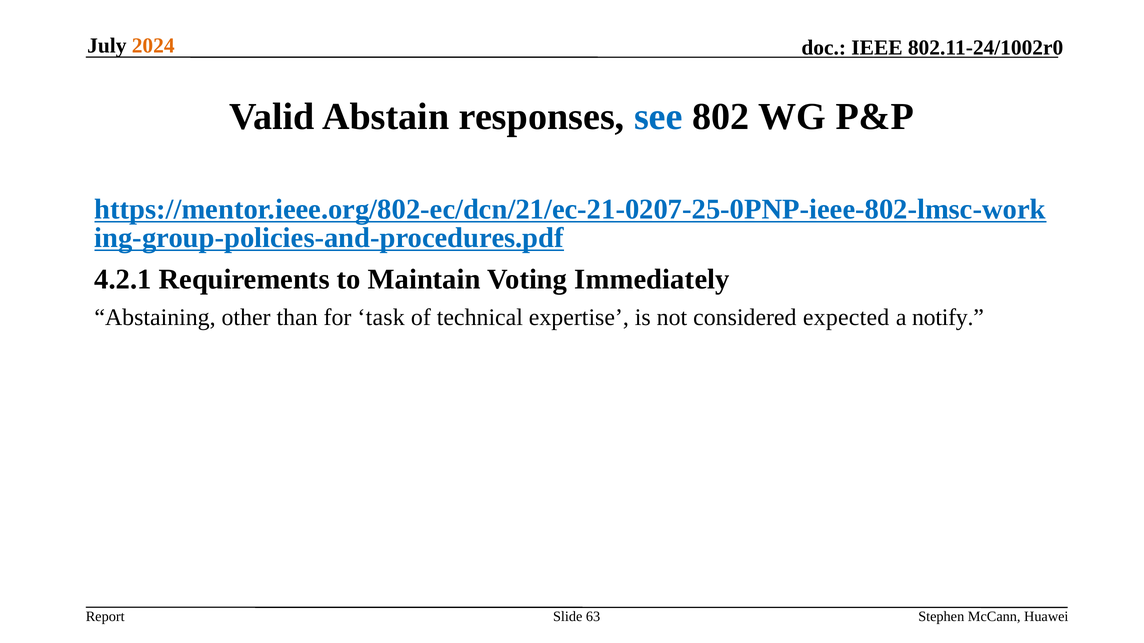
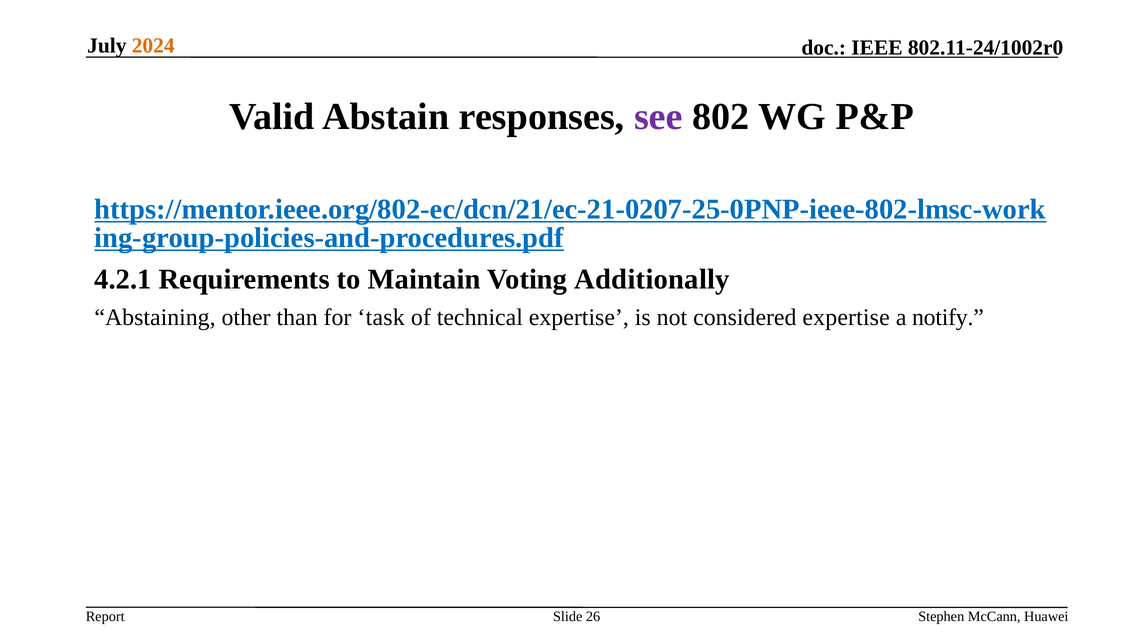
see colour: blue -> purple
Immediately: Immediately -> Additionally
considered expected: expected -> expertise
63: 63 -> 26
